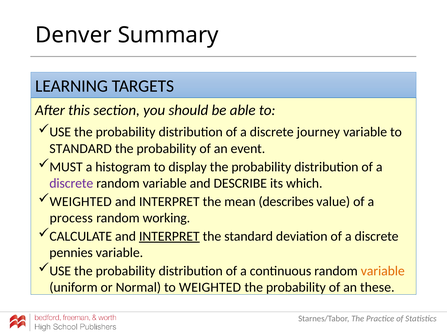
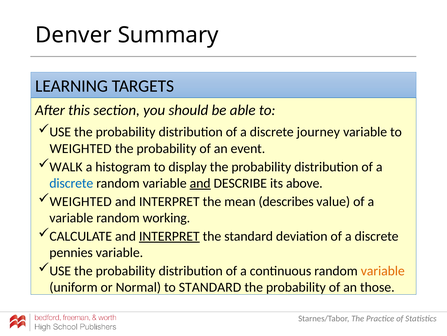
STANDARD at (81, 148): STANDARD -> WEIGHTED
MUST: MUST -> WALK
discrete at (71, 183) colour: purple -> blue
and at (200, 183) underline: none -> present
which: which -> above
process at (71, 217): process -> variable
to WEIGHTED: WEIGHTED -> STANDARD
these: these -> those
